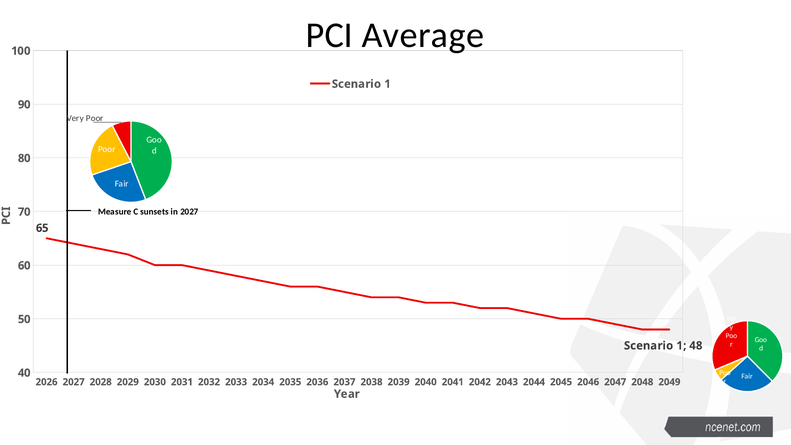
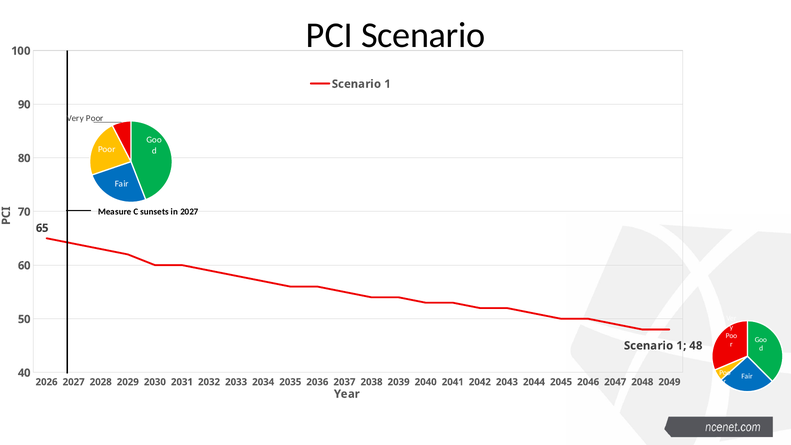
PCI Average: Average -> Scenario
